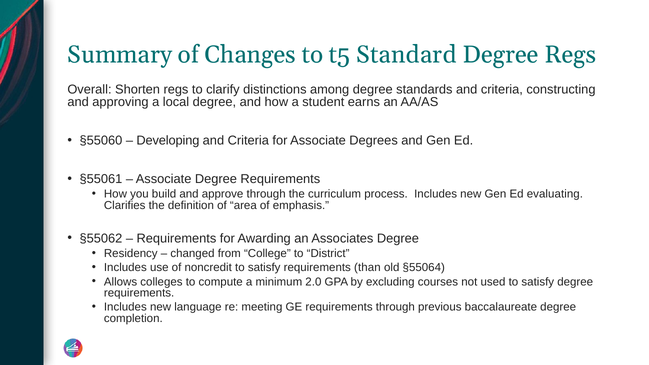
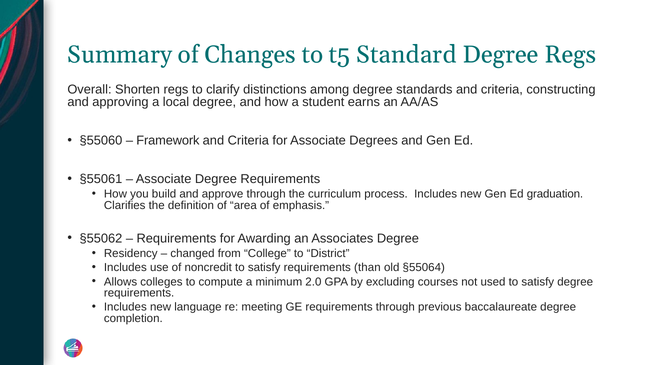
Developing: Developing -> Framework
evaluating: evaluating -> graduation
